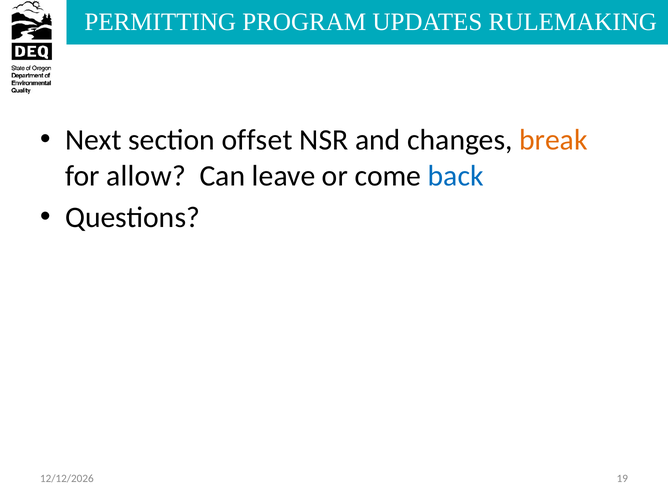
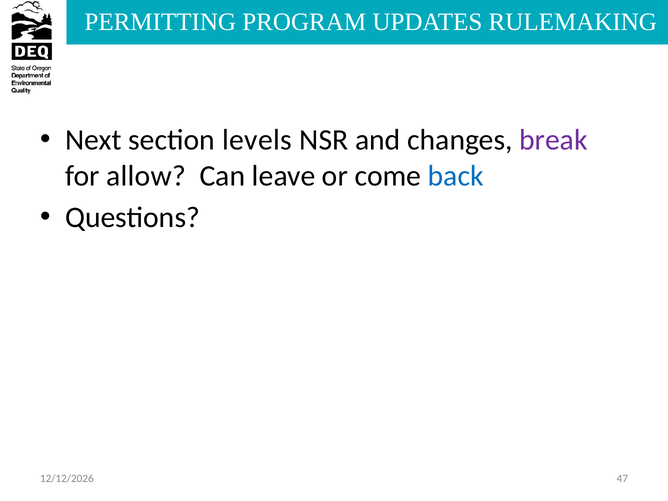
offset: offset -> levels
break colour: orange -> purple
19: 19 -> 47
